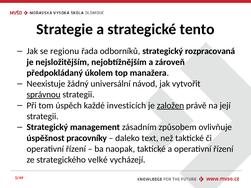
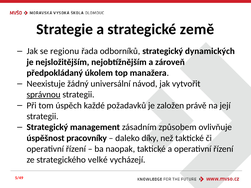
tento: tento -> země
rozpracovaná: rozpracovaná -> dynamických
investicích: investicích -> požadavků
založen underline: present -> none
text: text -> díky
